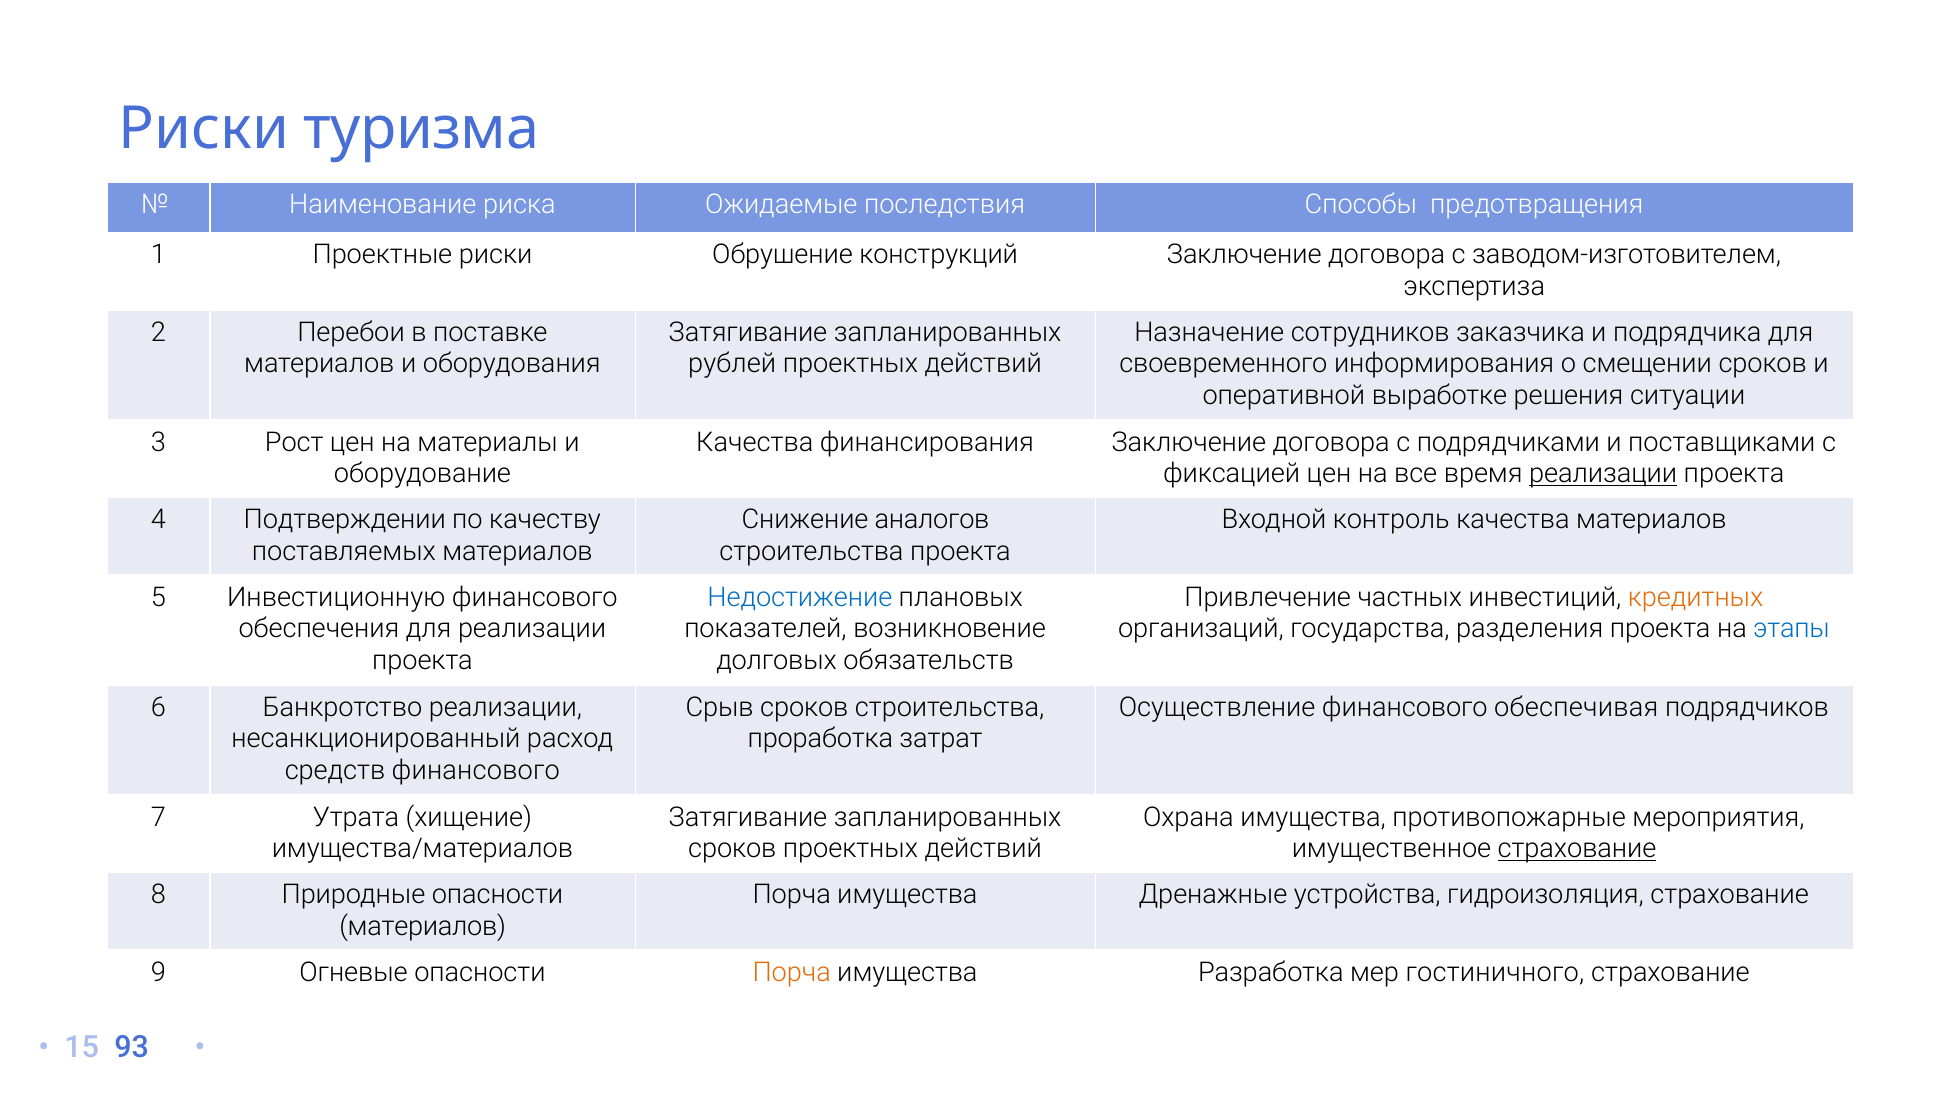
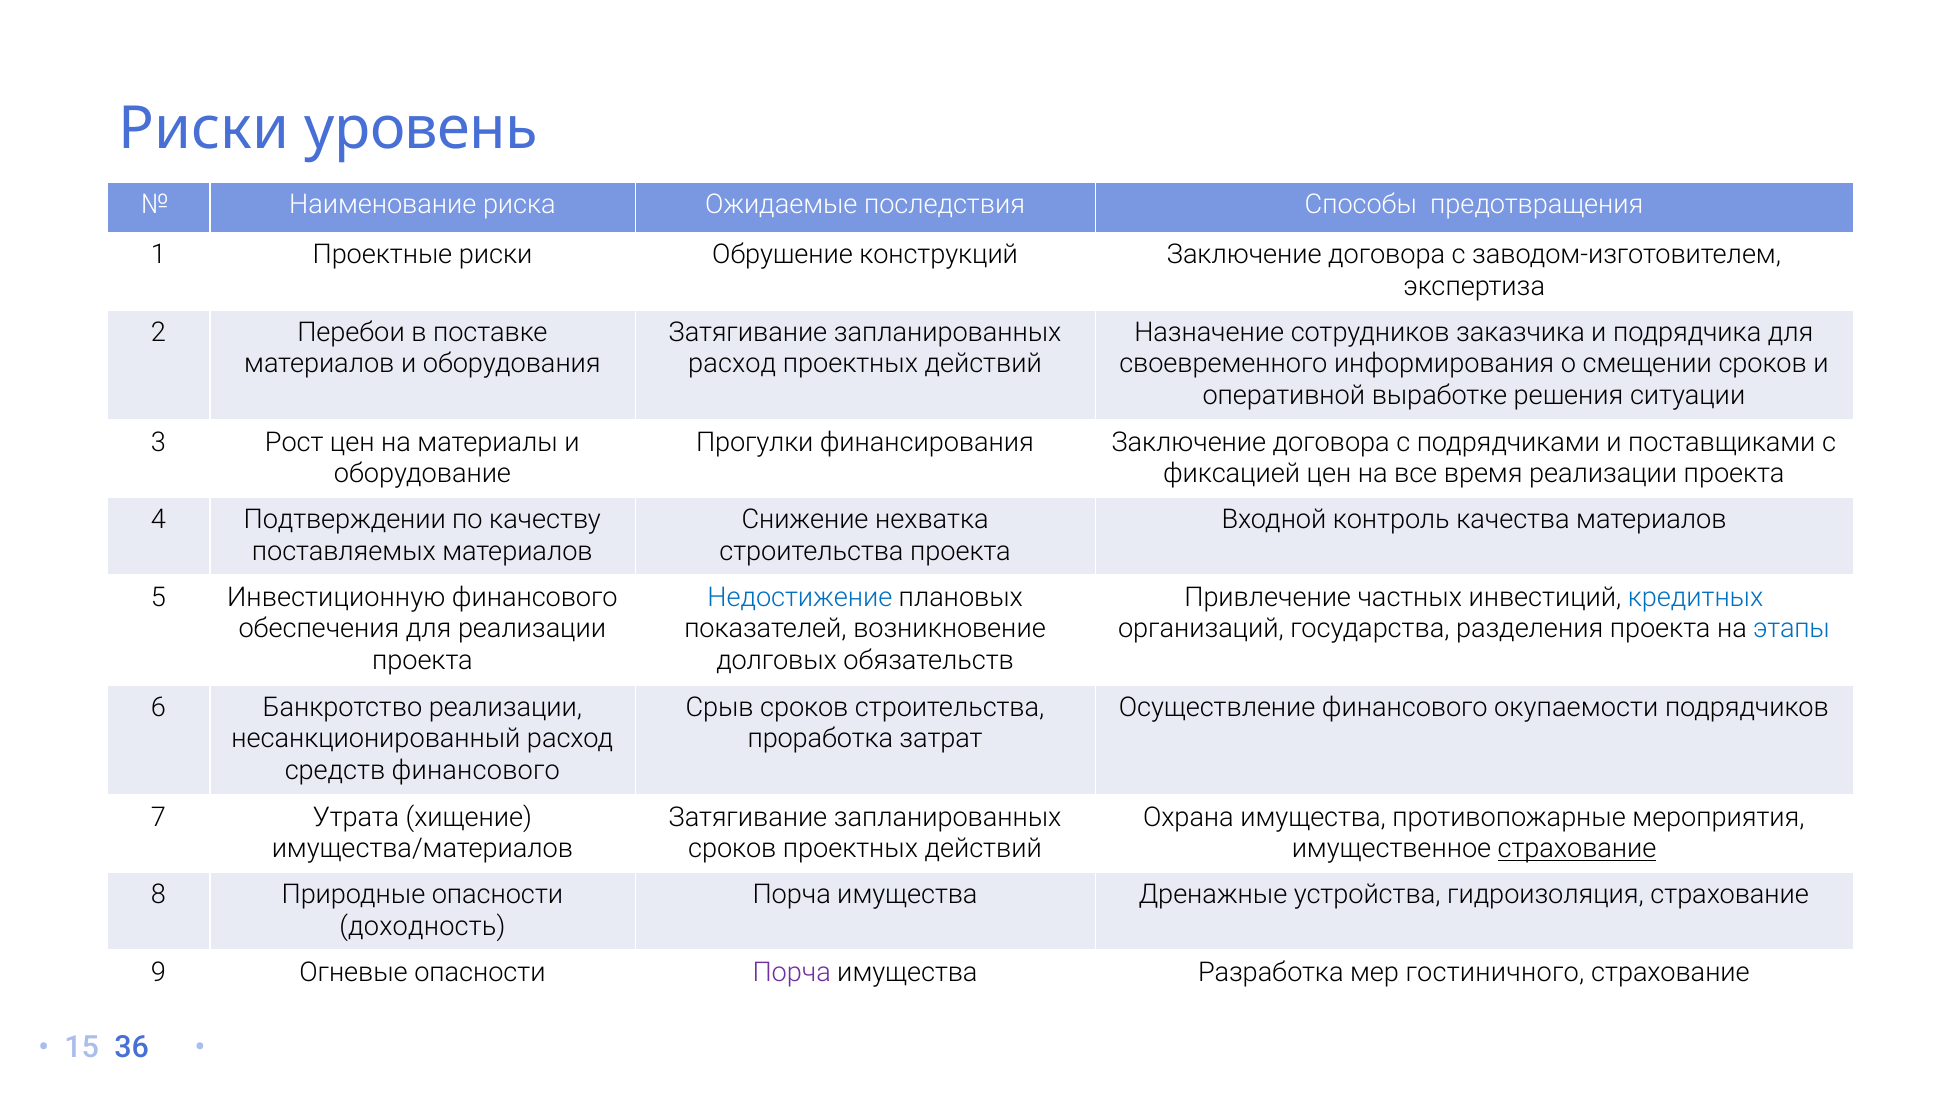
туризма: туризма -> уровень
рублей at (732, 364): рублей -> расход
Качества at (755, 442): Качества -> Прогулки
реализации at (1603, 474) underline: present -> none
аналогов: аналогов -> нехватка
кредитных colour: orange -> blue
обеспечивая: обеспечивая -> окупаемости
материалов at (423, 926): материалов -> доходность
Порча at (792, 972) colour: orange -> purple
93: 93 -> 36
